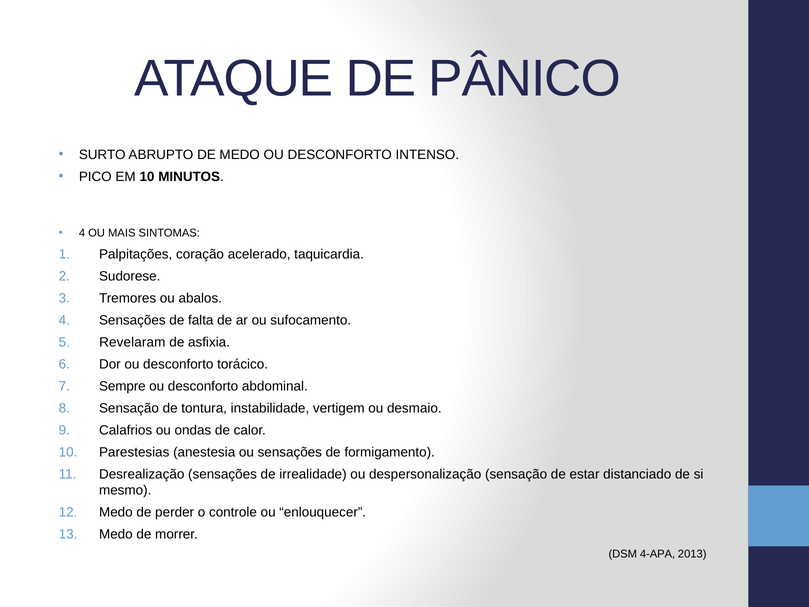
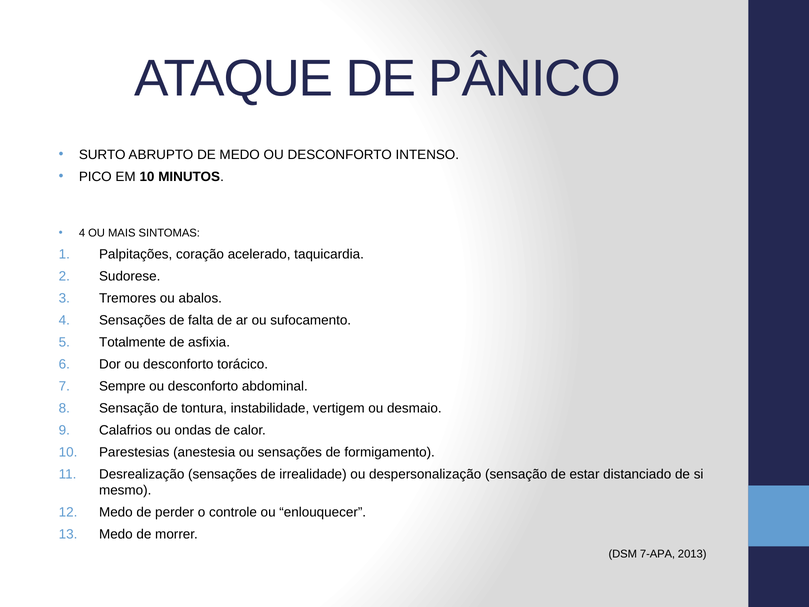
Revelaram: Revelaram -> Totalmente
4-APA: 4-APA -> 7-APA
